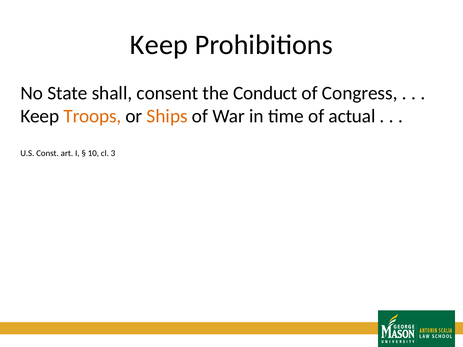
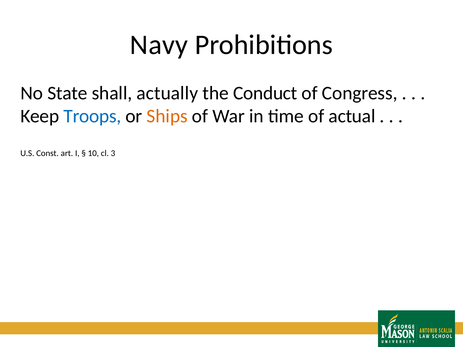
Keep at (159, 45): Keep -> Navy
consent: consent -> actually
Troops colour: orange -> blue
